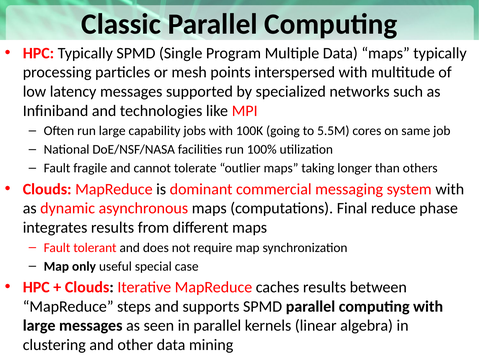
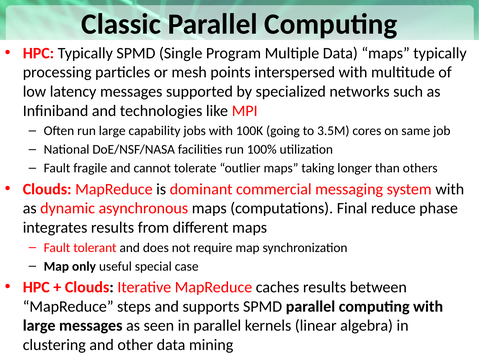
5.5M: 5.5M -> 3.5M
